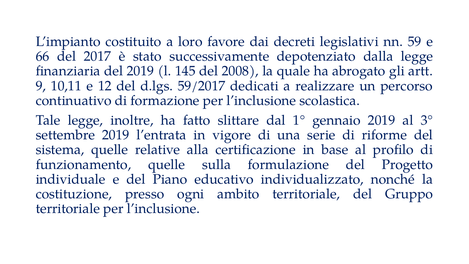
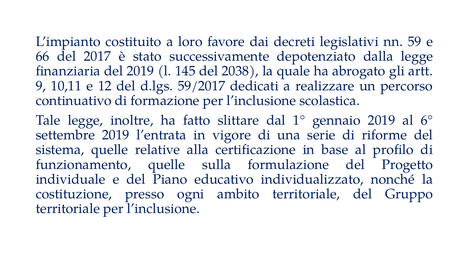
2008: 2008 -> 2038
3°: 3° -> 6°
